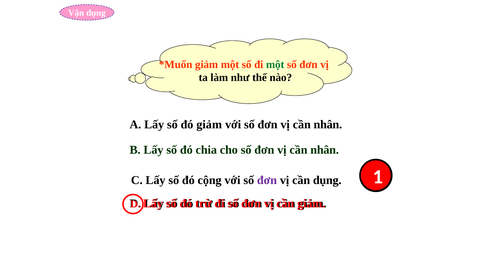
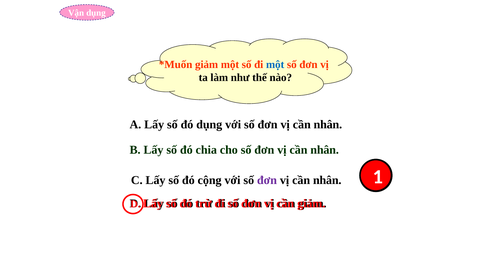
một at (275, 64) colour: green -> blue
đó giảm: giảm -> dụng
dụng at (327, 180): dụng -> nhân
